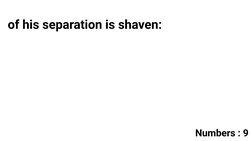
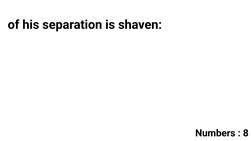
9: 9 -> 8
